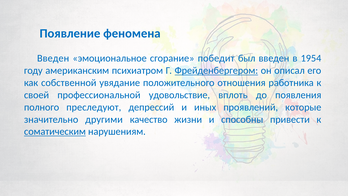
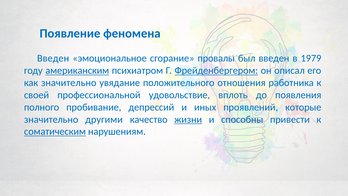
победит: победит -> провалы
1954: 1954 -> 1979
американским underline: none -> present
как собственной: собственной -> значительно
преследуют: преследуют -> пробивание
жизни underline: none -> present
